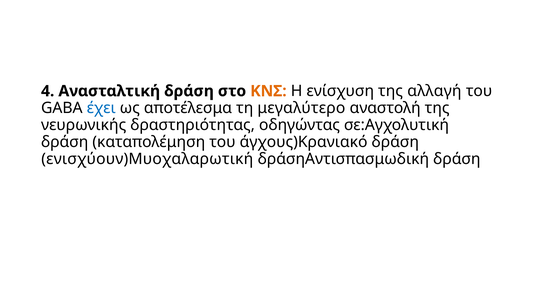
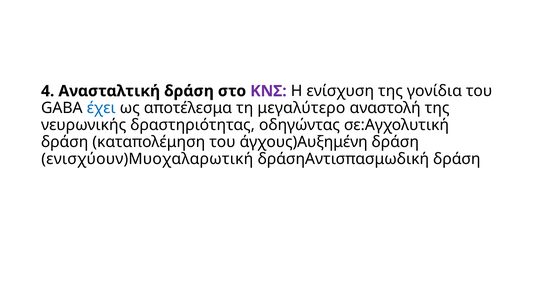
ΚΝΣ colour: orange -> purple
αλλαγή: αλλαγή -> γονίδια
άγχους)Κρανιακό: άγχους)Κρανιακό -> άγχους)Αυξημένη
